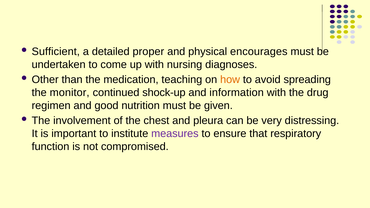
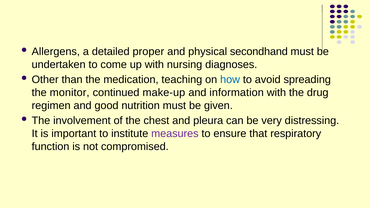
Sufficient: Sufficient -> Allergens
encourages: encourages -> secondhand
how colour: orange -> blue
shock-up: shock-up -> make-up
